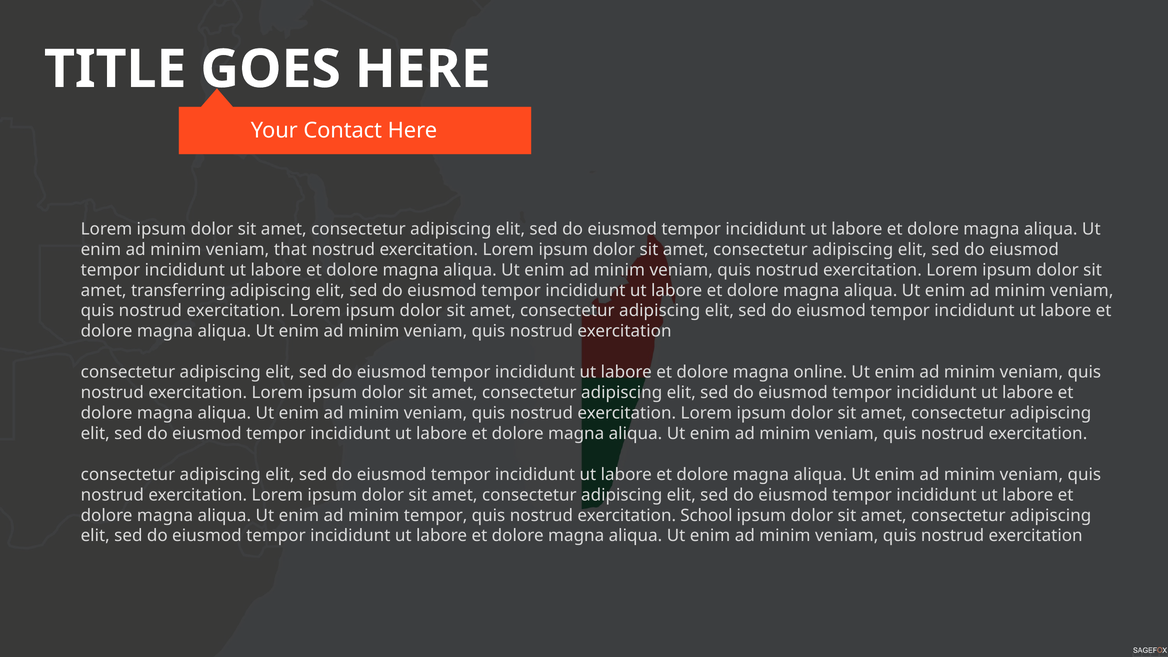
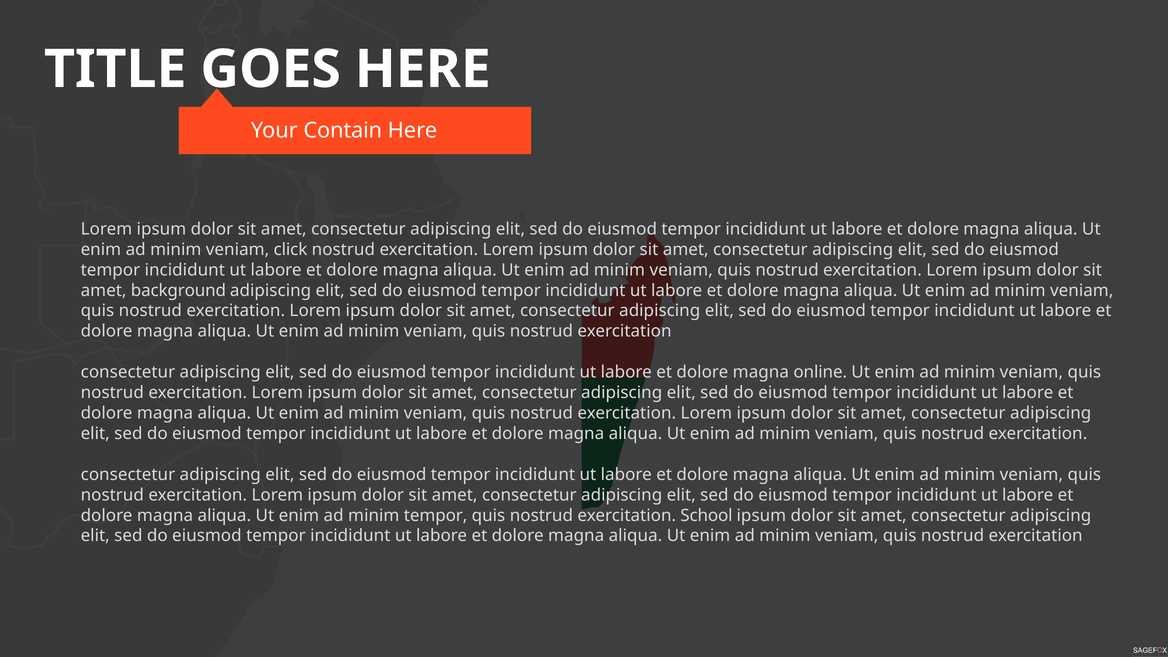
Contact: Contact -> Contain
that: that -> click
transferring: transferring -> background
